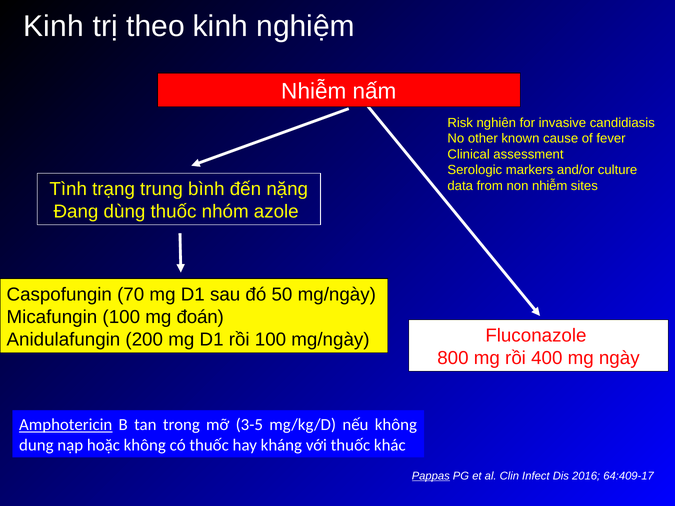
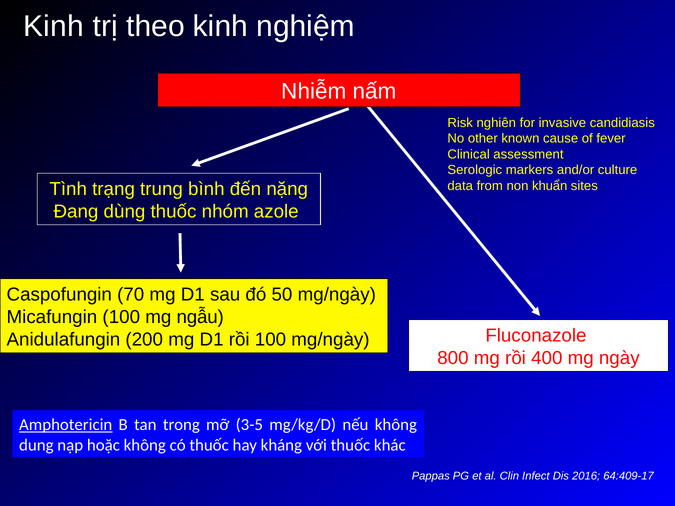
non nhiễm: nhiễm -> khuẩn
đoán: đoán -> ngẫu
Pappas underline: present -> none
